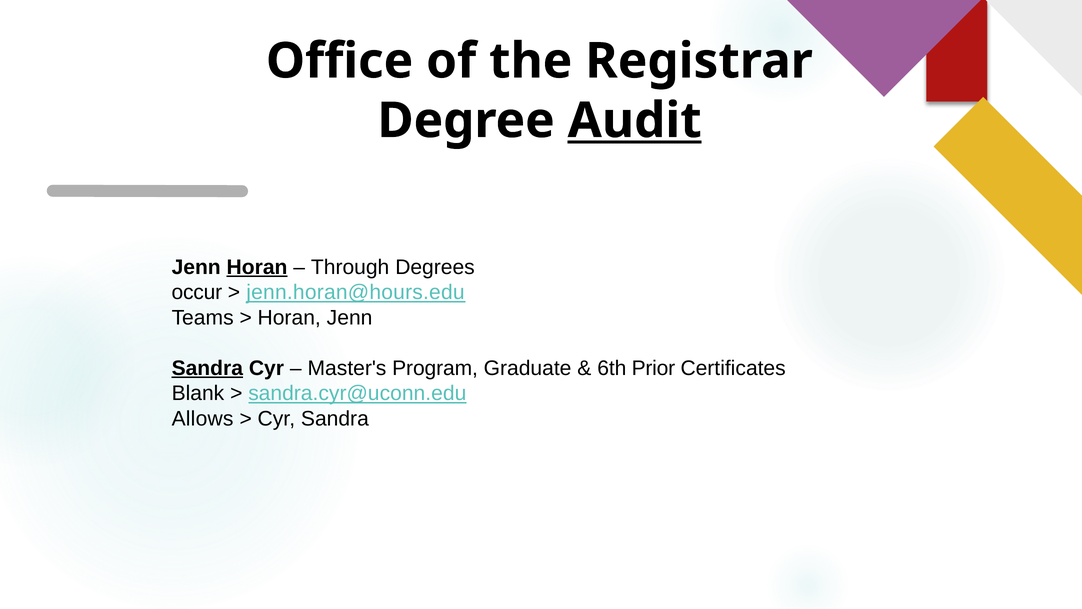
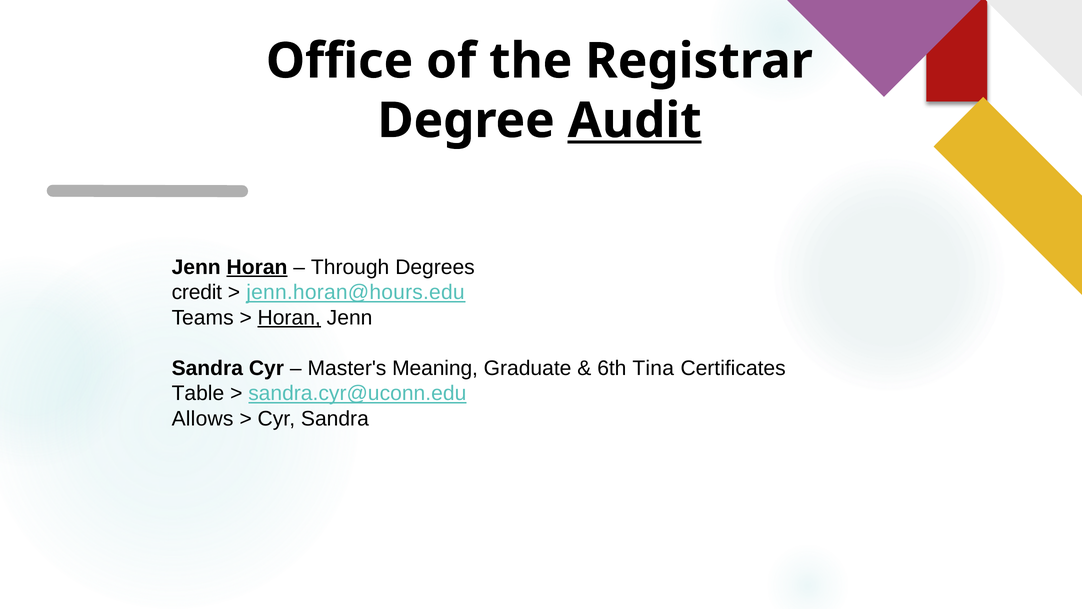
occur: occur -> credit
Horan at (289, 317) underline: none -> present
Sandra at (207, 368) underline: present -> none
Program: Program -> Meaning
Prior: Prior -> Tina
Blank: Blank -> Table
